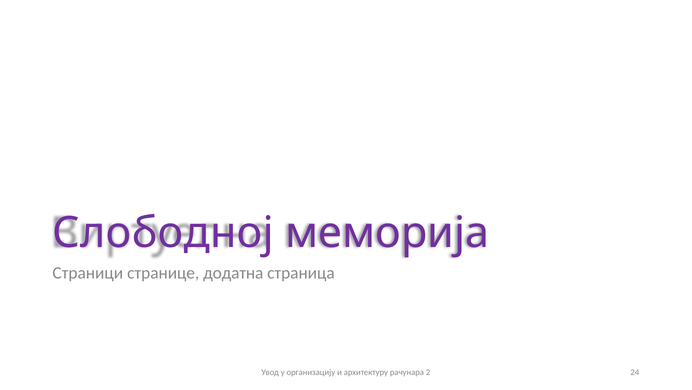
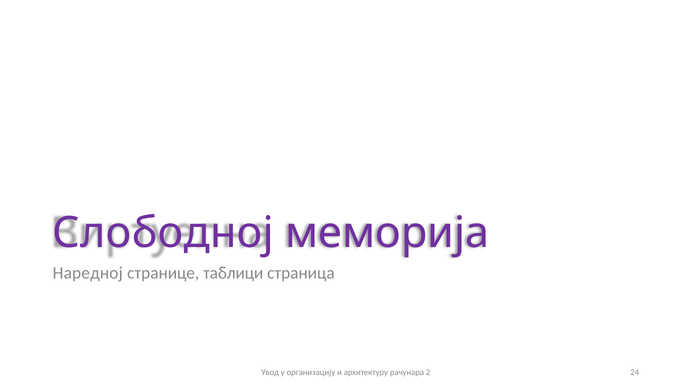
Страници: Страници -> Наредној
додатна: додатна -> таблици
